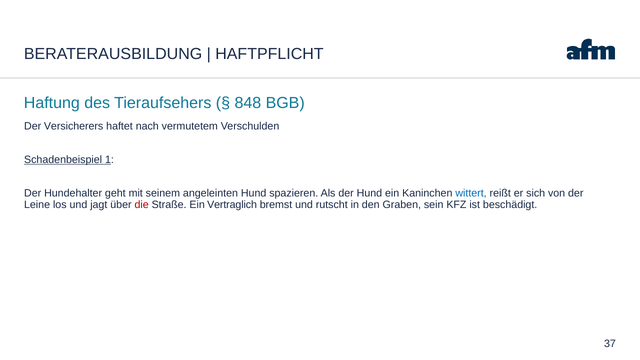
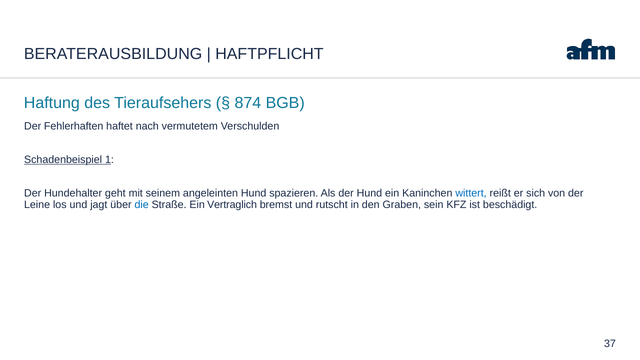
848: 848 -> 874
Versicherers: Versicherers -> Fehlerhaften
die colour: red -> blue
